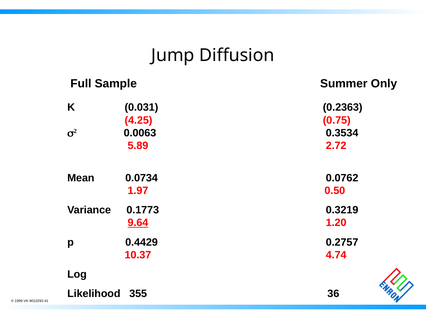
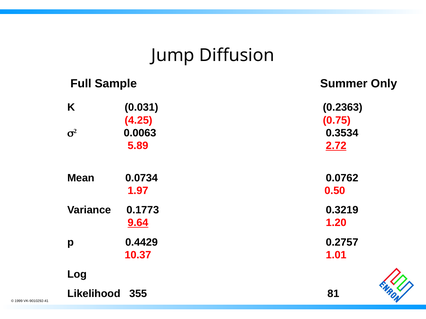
2.72 underline: none -> present
4.74: 4.74 -> 1.01
36: 36 -> 81
